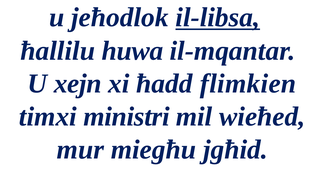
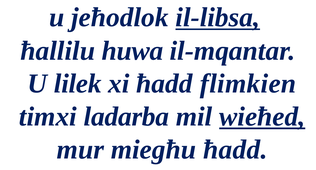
xejn: xejn -> lilek
ministri: ministri -> ladarba
wieħed underline: none -> present
miegħu jgħid: jgħid -> ħadd
